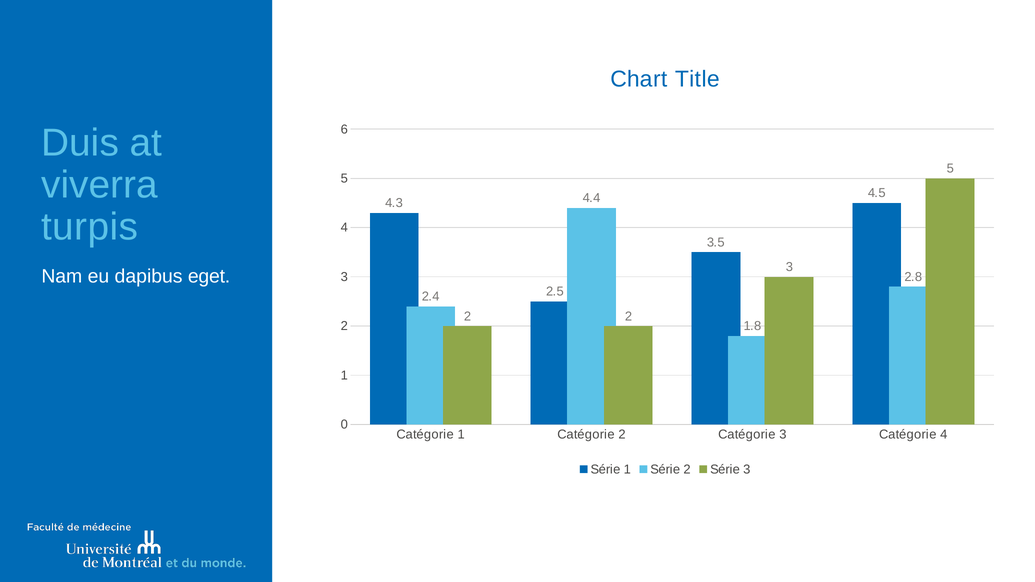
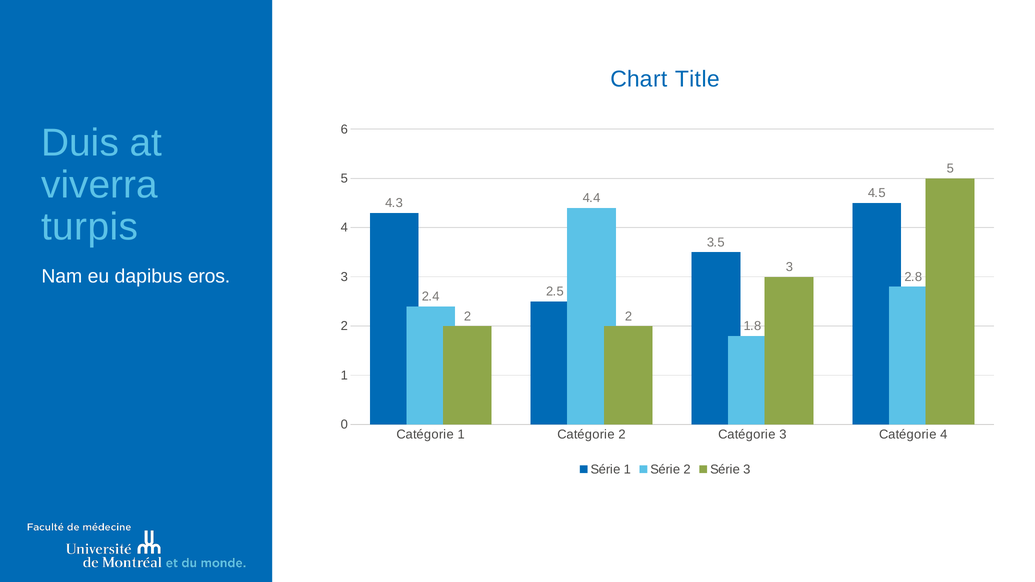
eget: eget -> eros
